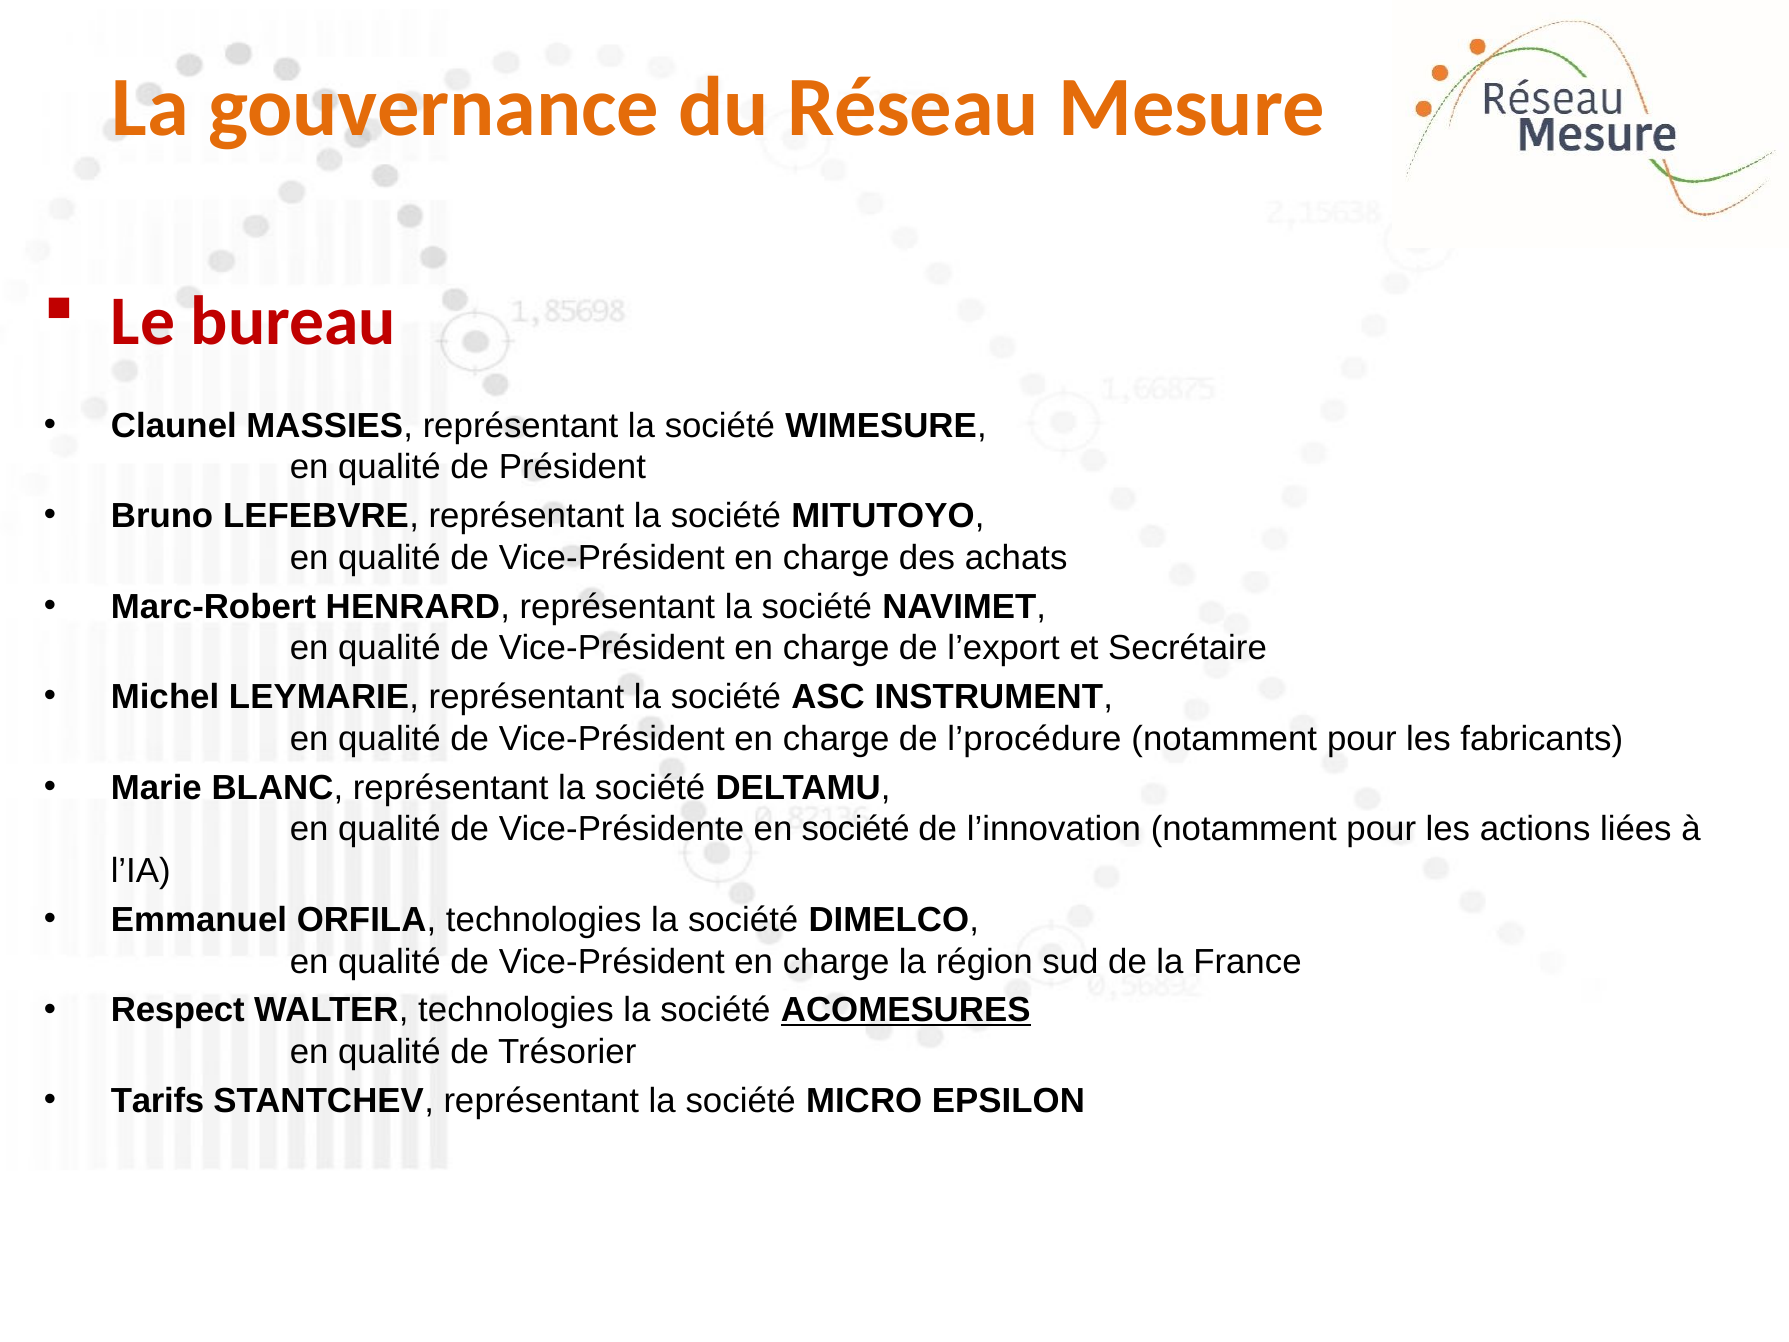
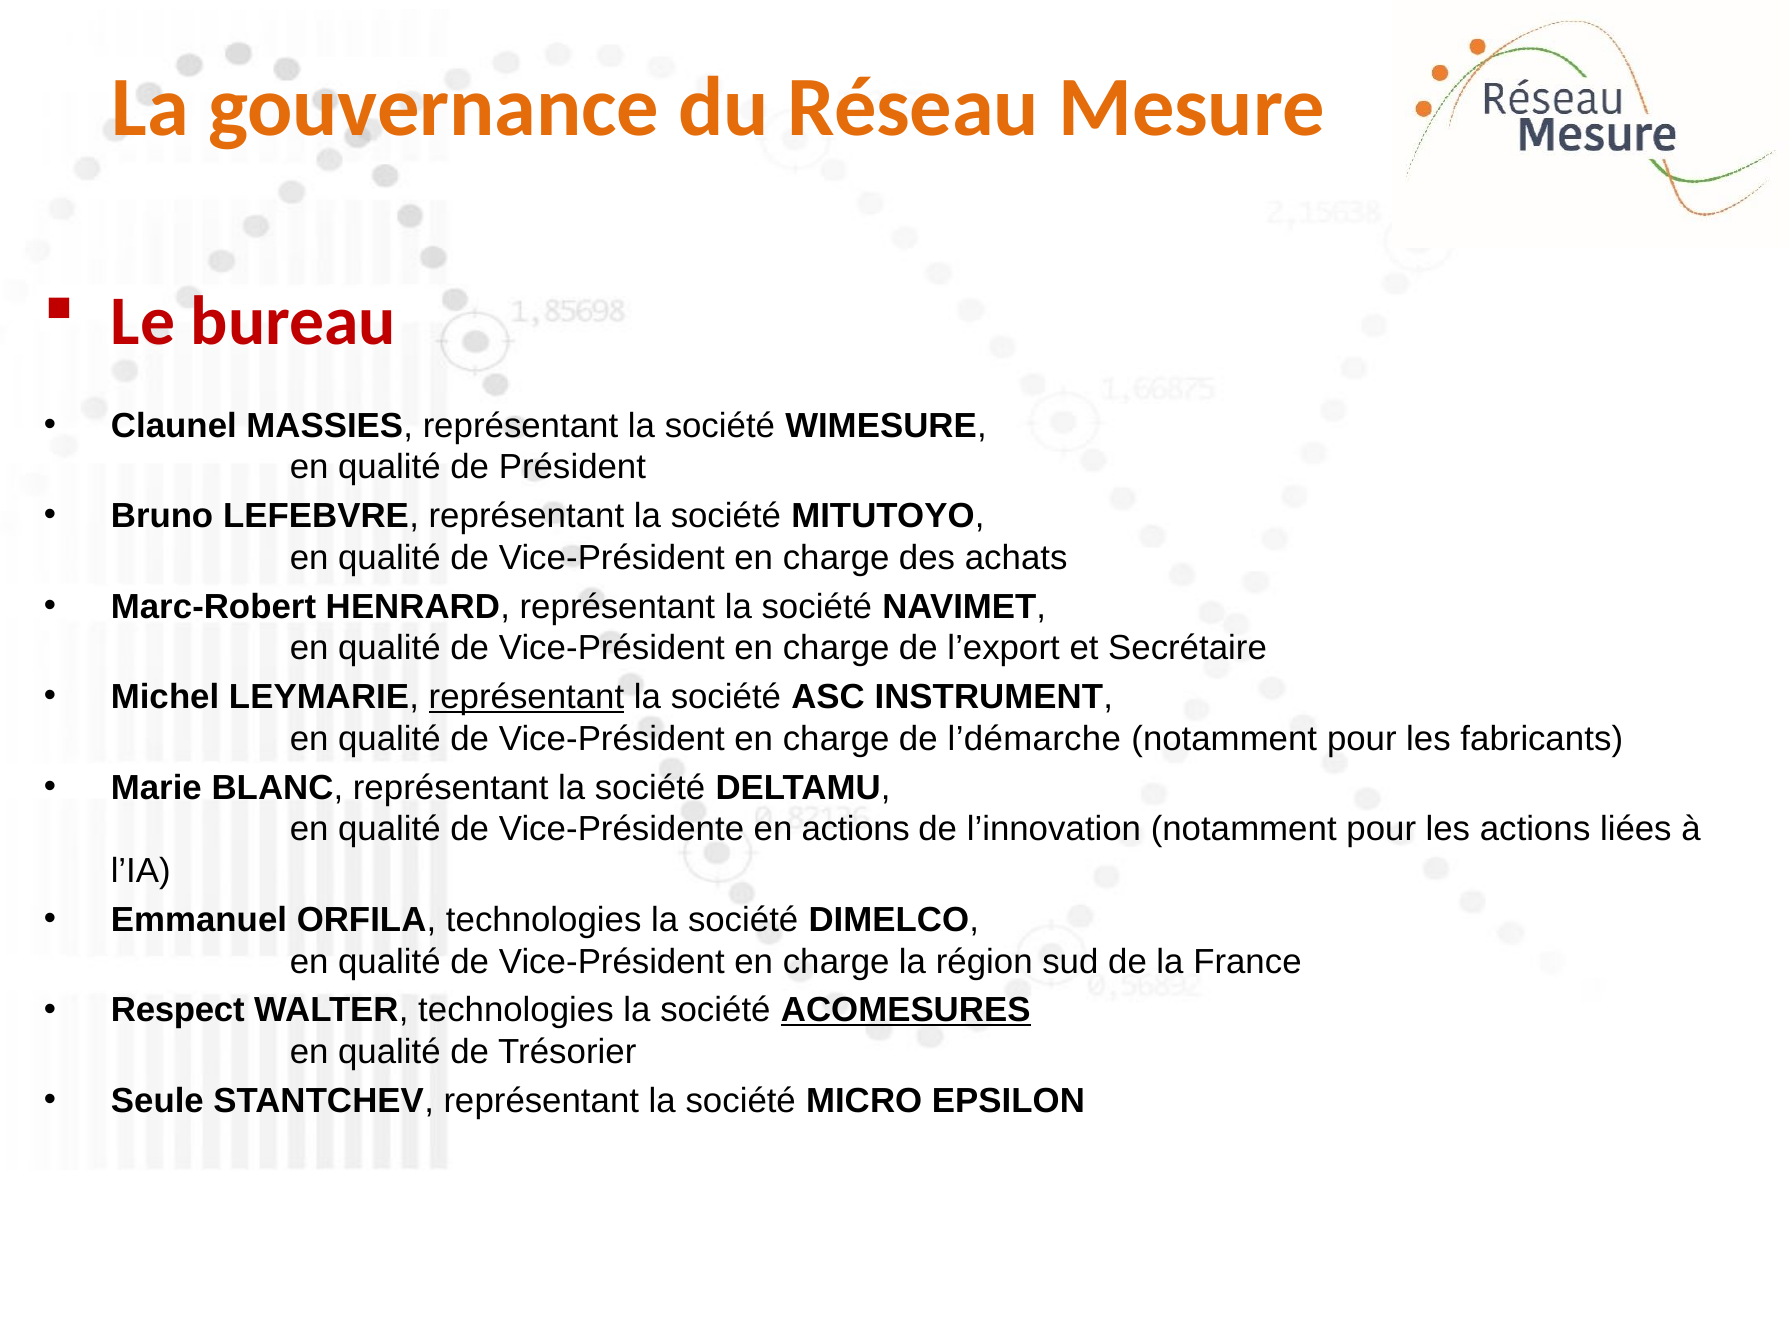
représentant at (526, 697) underline: none -> present
l’procédure: l’procédure -> l’démarche
en société: société -> actions
Tarifs: Tarifs -> Seule
